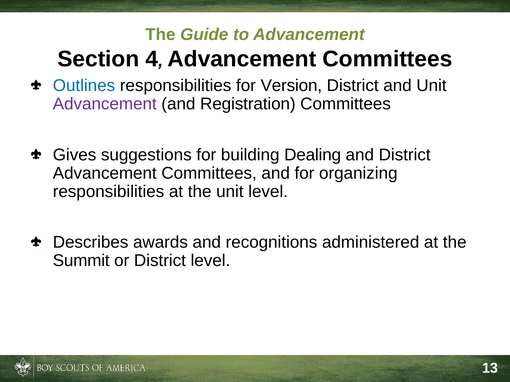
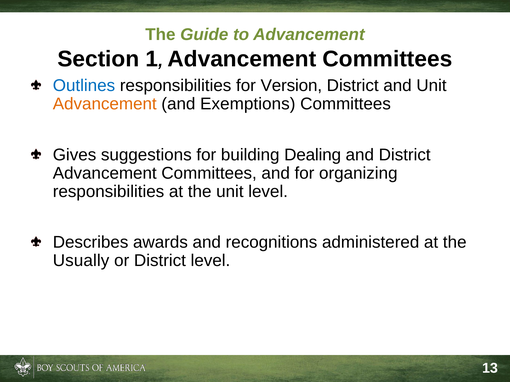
4: 4 -> 1
Advancement at (105, 104) colour: purple -> orange
Registration: Registration -> Exemptions
Summit: Summit -> Usually
